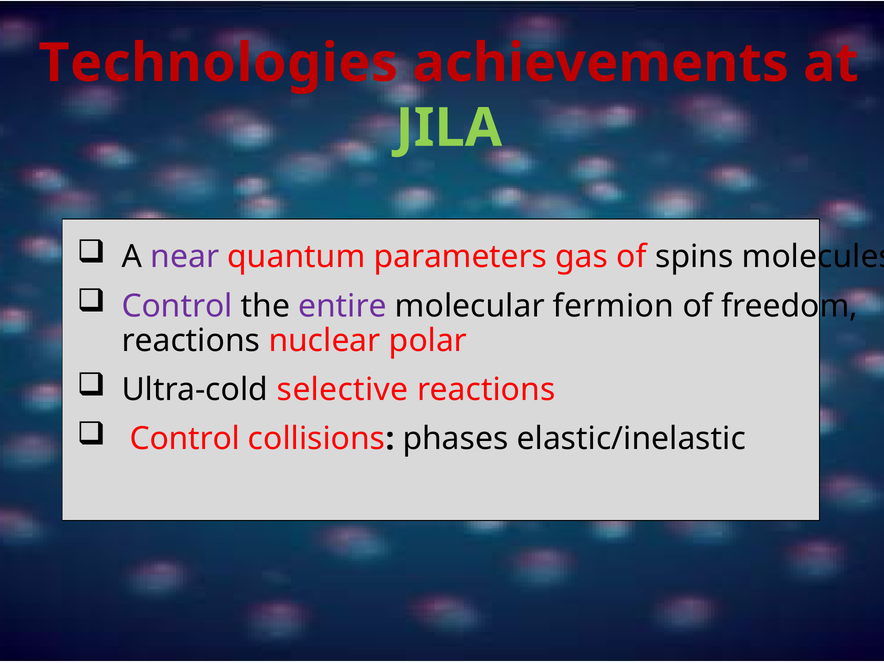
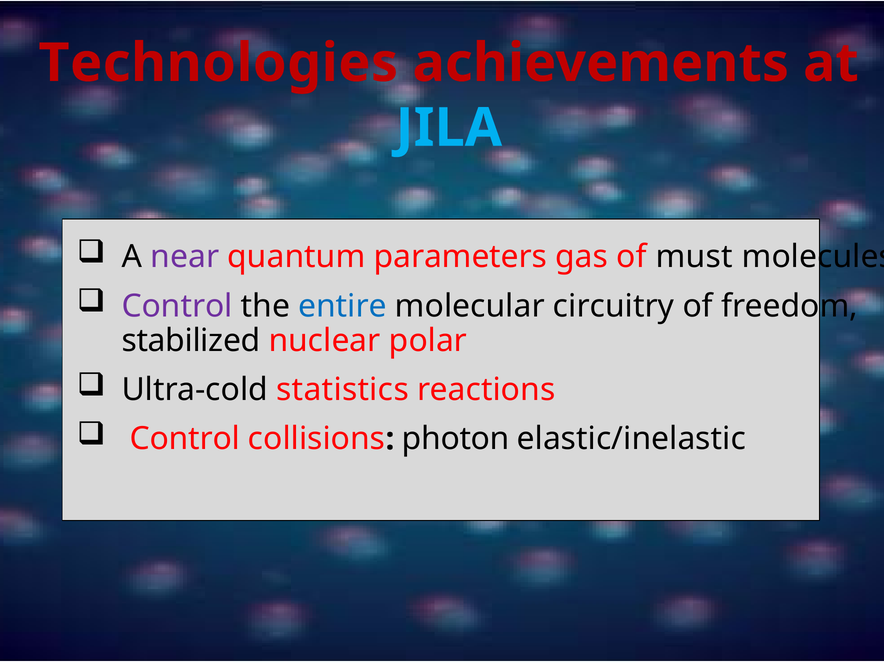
JILA colour: light green -> light blue
spins: spins -> must
entire colour: purple -> blue
fermion: fermion -> circuitry
reactions at (191, 341): reactions -> stabilized
selective: selective -> statistics
phases: phases -> photon
